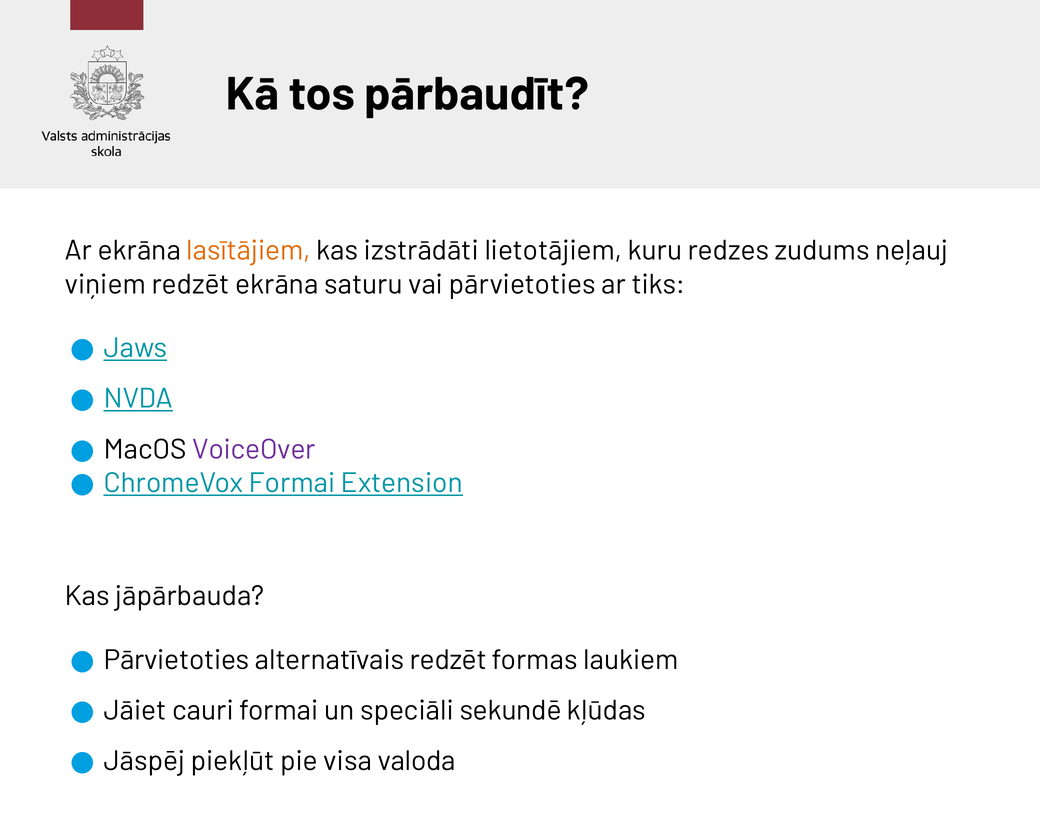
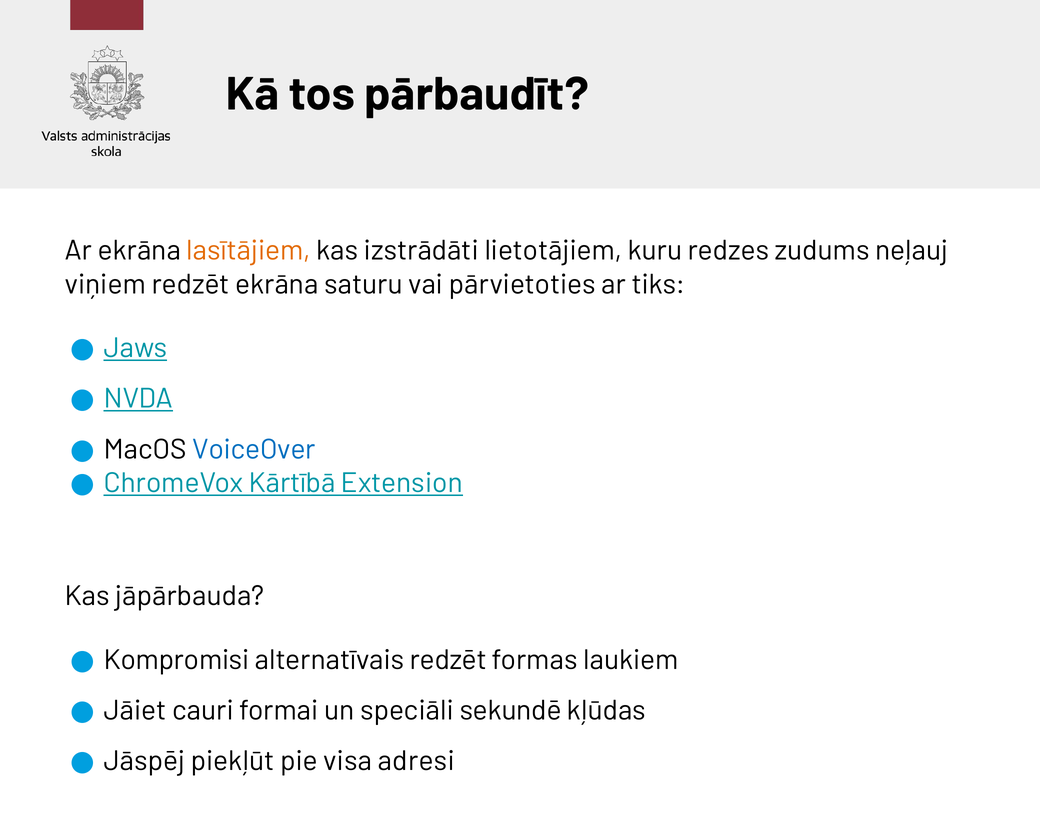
VoiceOver colour: purple -> blue
ChromeVox Formai: Formai -> Kārtībā
Pārvietoties at (177, 660): Pārvietoties -> Kompromisi
valoda: valoda -> adresi
